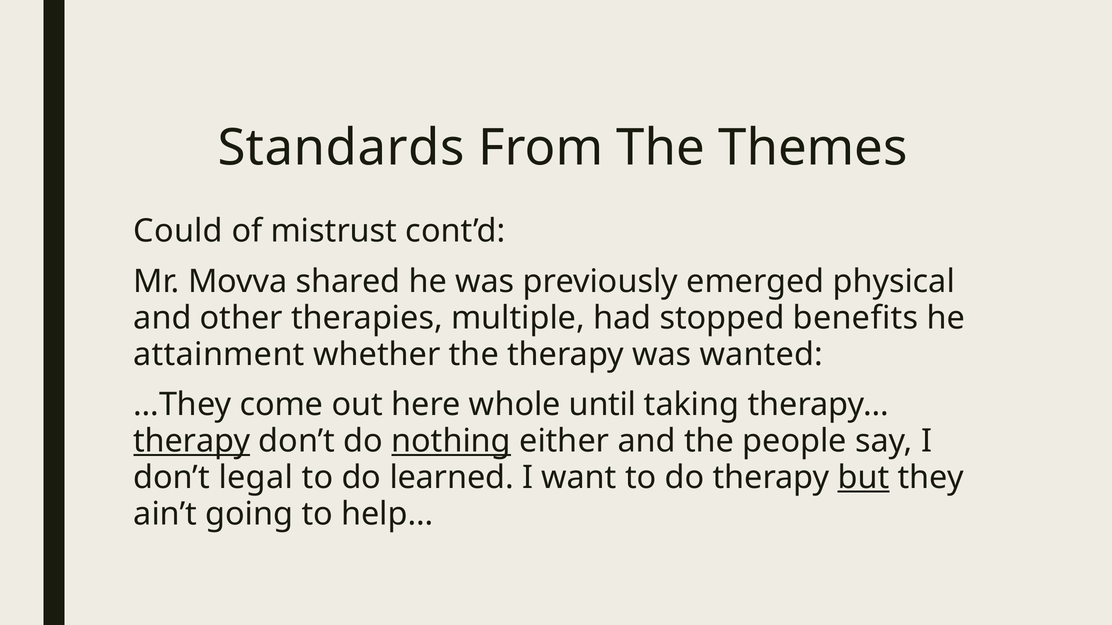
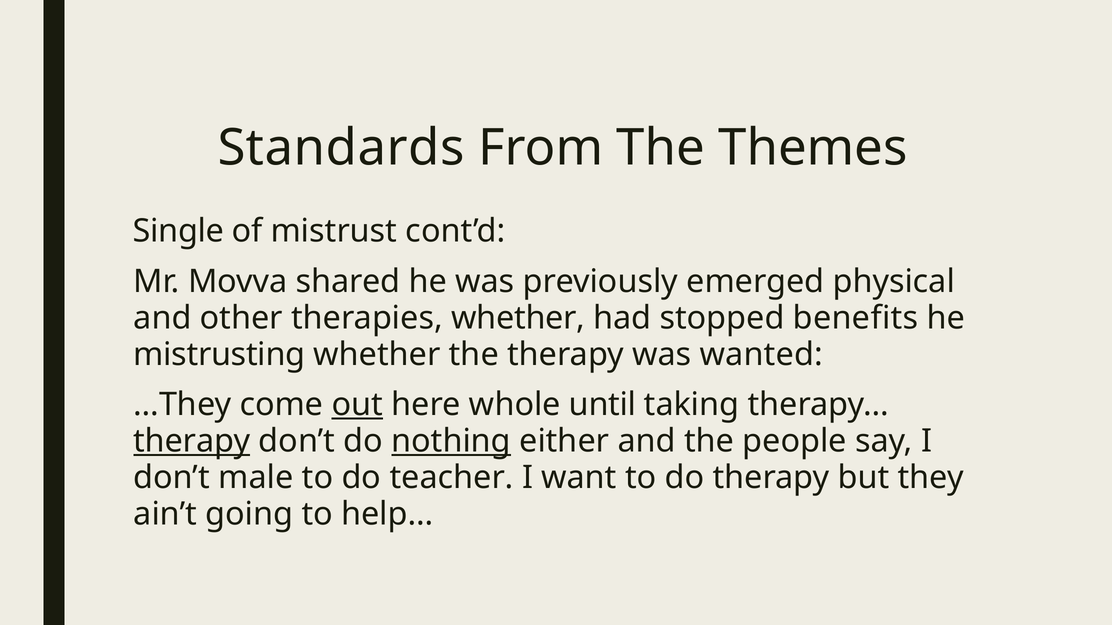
Could: Could -> Single
therapies multiple: multiple -> whether
attainment: attainment -> mistrusting
out underline: none -> present
legal: legal -> male
learned: learned -> teacher
but underline: present -> none
